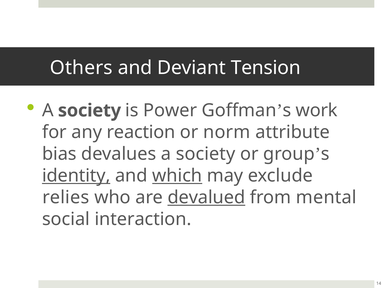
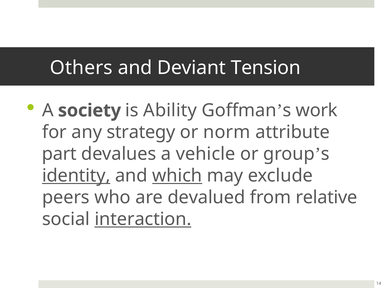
Power: Power -> Ability
reaction: reaction -> strategy
bias: bias -> part
devalues a society: society -> vehicle
relies: relies -> peers
devalued underline: present -> none
mental: mental -> relative
interaction underline: none -> present
